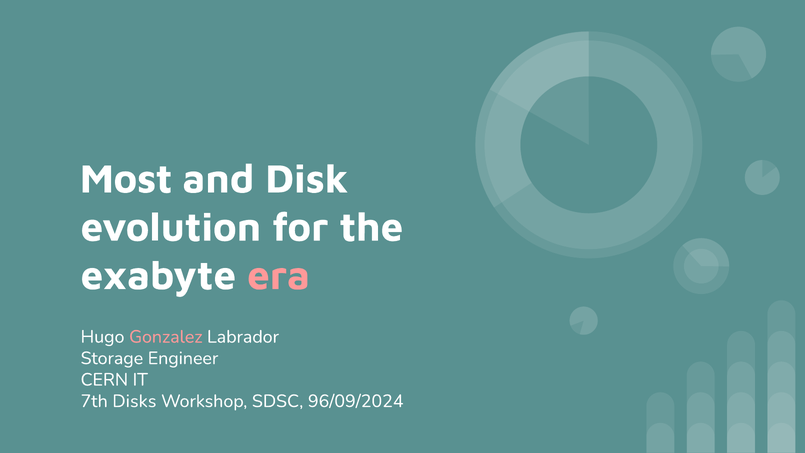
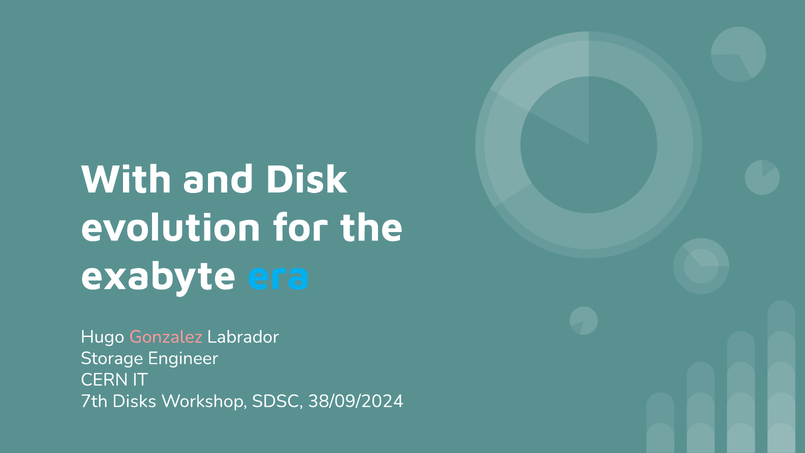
Most: Most -> With
era colour: pink -> light blue
96/09/2024: 96/09/2024 -> 38/09/2024
